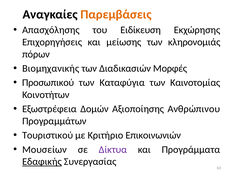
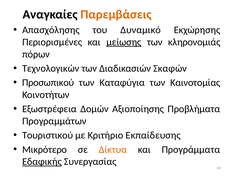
Ειδίκευση: Ειδίκευση -> Δυναμικό
Επιχορηγήσεις: Επιχορηγήσεις -> Περιορισμένες
μείωσης underline: none -> present
Βιομηχανικής: Βιομηχανικής -> Τεχνολογικών
Μορφές: Μορφές -> Σκαφών
Ανθρώπινου: Ανθρώπινου -> Προβλήματα
Επικοινωνιών: Επικοινωνιών -> Εκπαίδευσης
Μουσείων: Μουσείων -> Μικρότερο
Δίκτυα colour: purple -> orange
